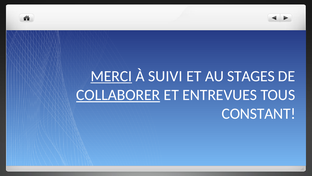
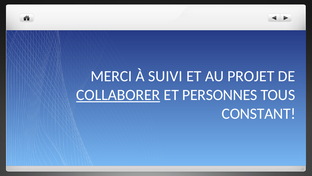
MERCI underline: present -> none
STAGES: STAGES -> PROJET
ENTREVUES: ENTREVUES -> PERSONNES
